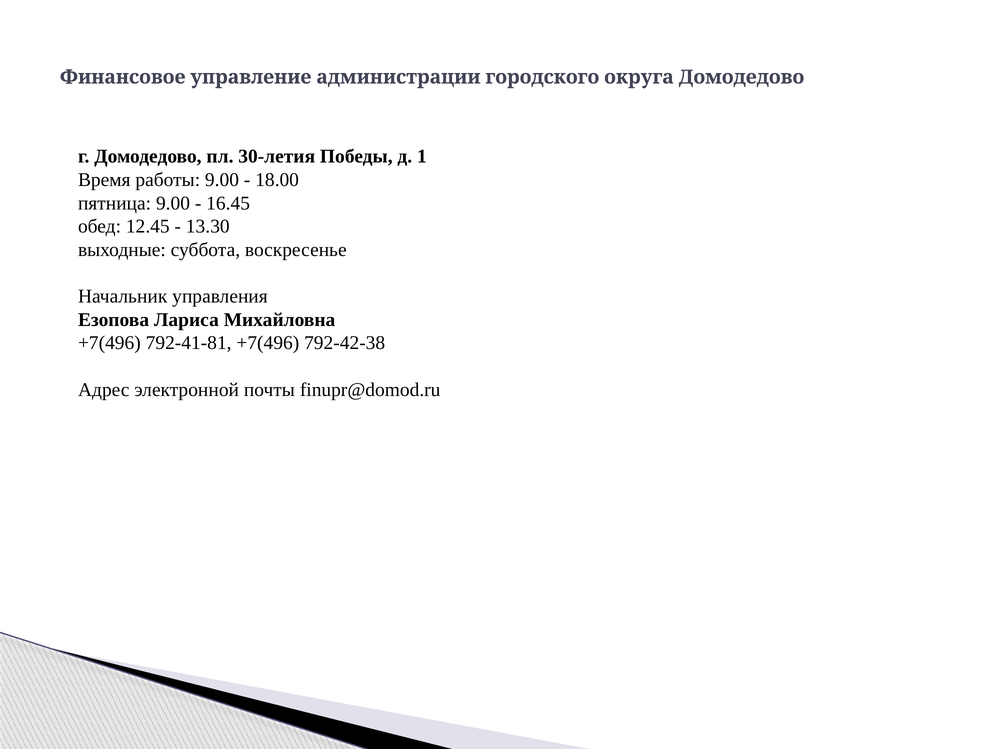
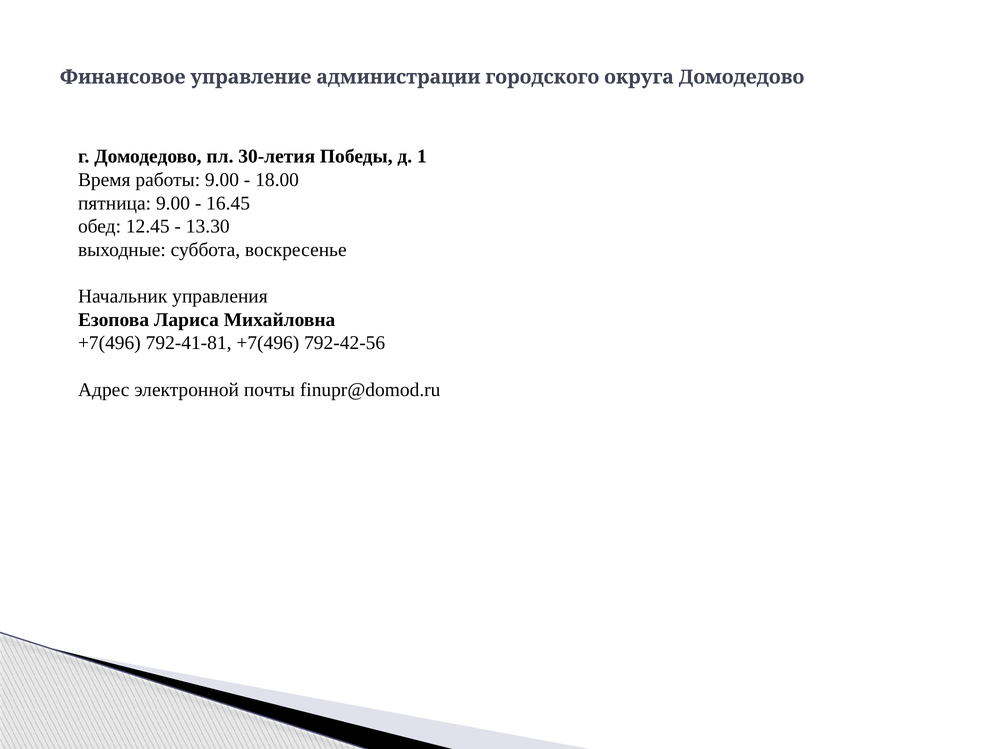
792-42-38: 792-42-38 -> 792-42-56
